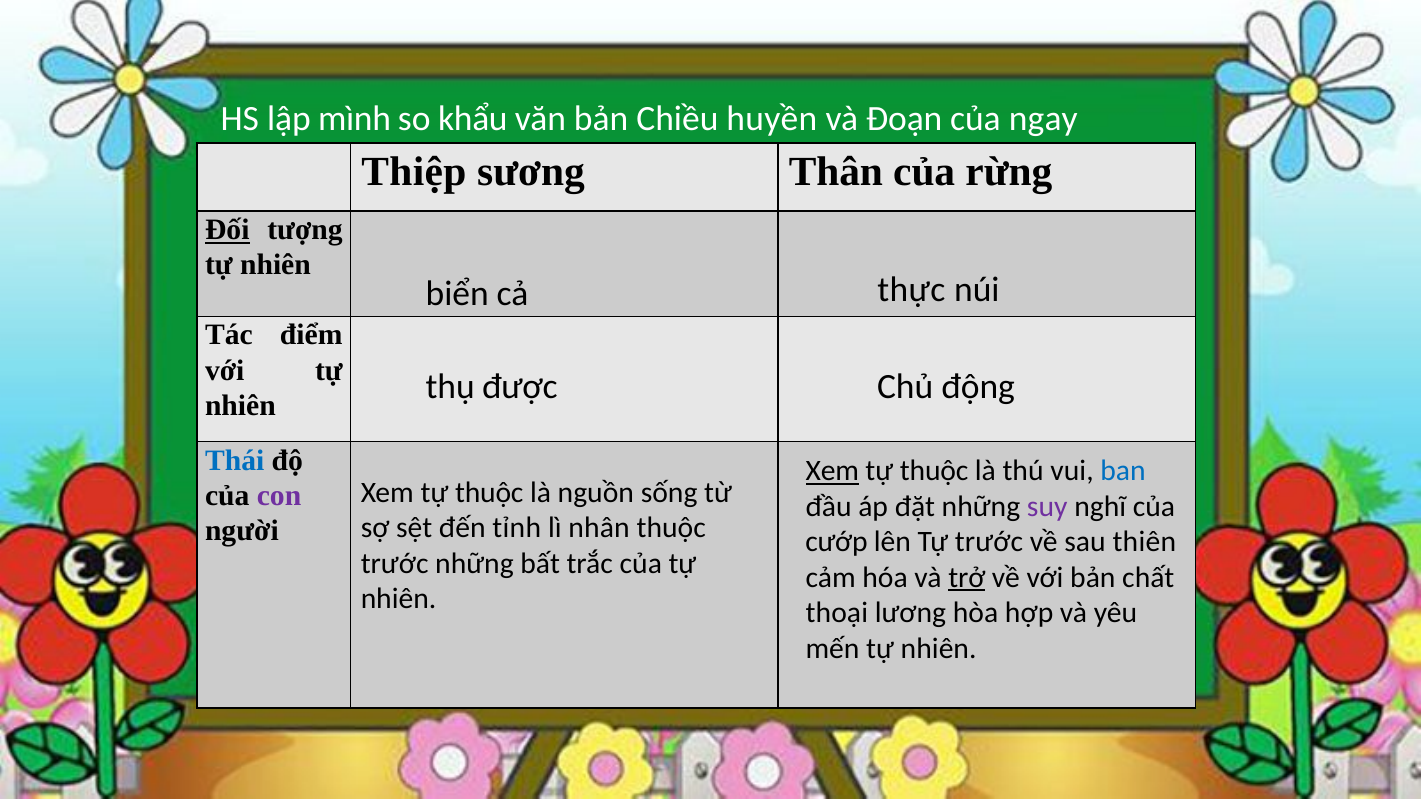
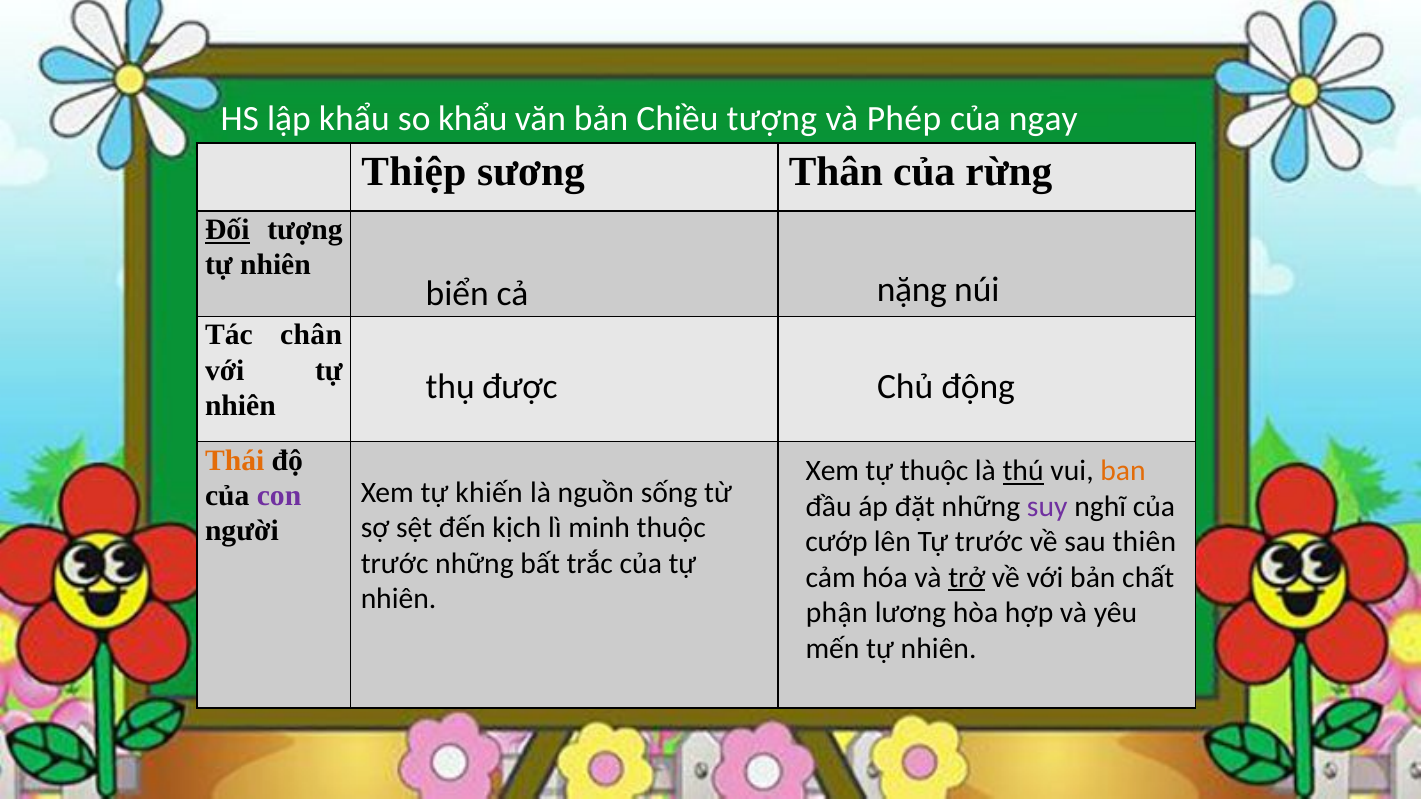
lập mình: mình -> khẩu
Chiều huyền: huyền -> tượng
Đoạn: Đoạn -> Phép
thực: thực -> nặng
điểm: điểm -> chân
Thái colour: blue -> orange
Xem at (832, 471) underline: present -> none
thú underline: none -> present
ban colour: blue -> orange
thuộc at (489, 492): thuộc -> khiến
tỉnh: tỉnh -> kịch
nhân: nhân -> minh
thoại: thoại -> phận
